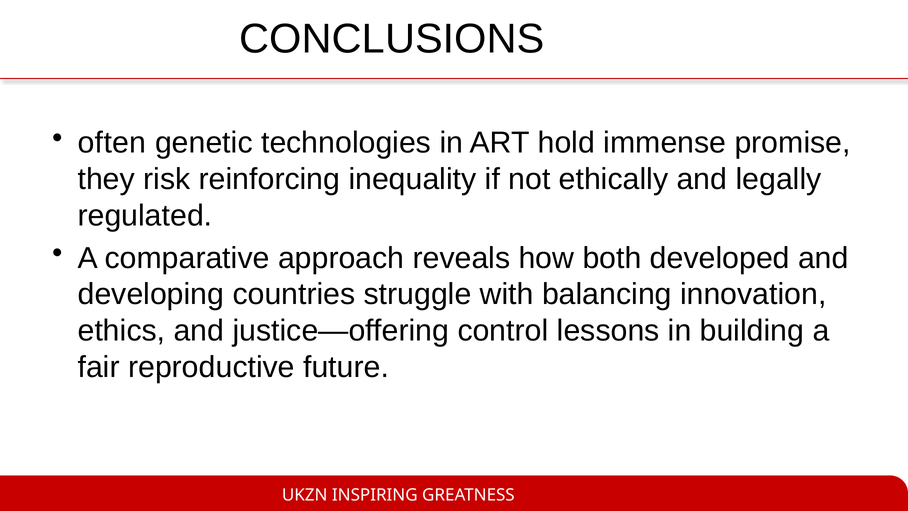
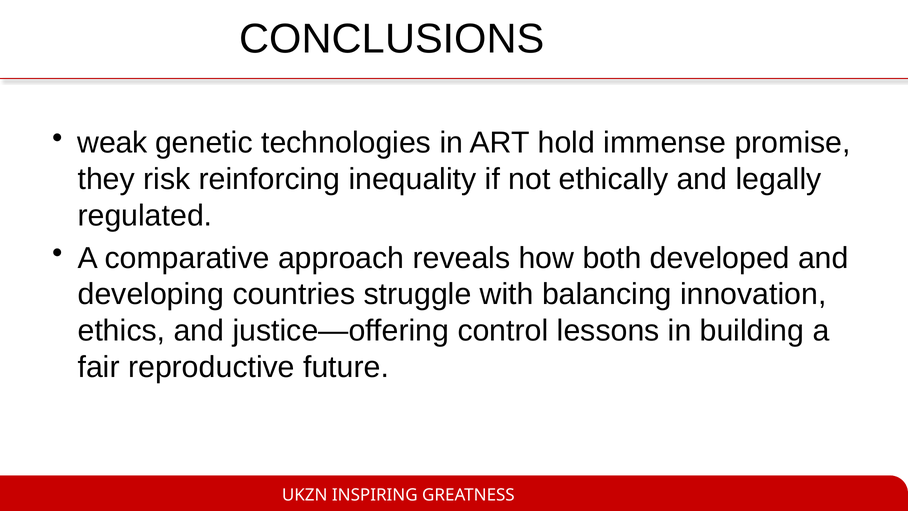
often: often -> weak
